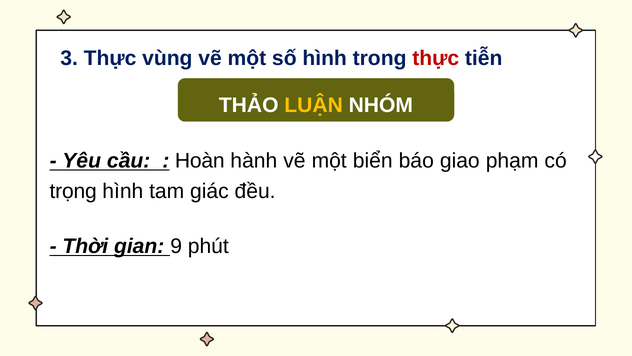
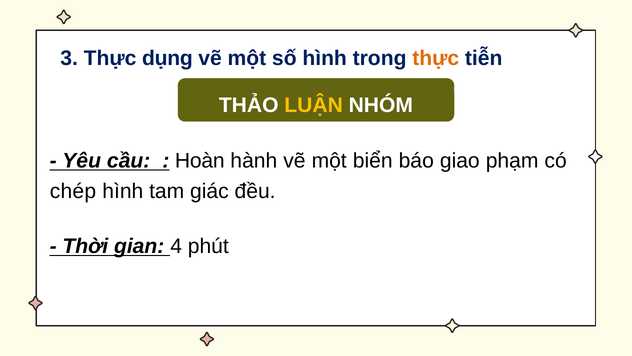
vùng: vùng -> dụng
thực at (436, 58) colour: red -> orange
trọng: trọng -> chép
9: 9 -> 4
